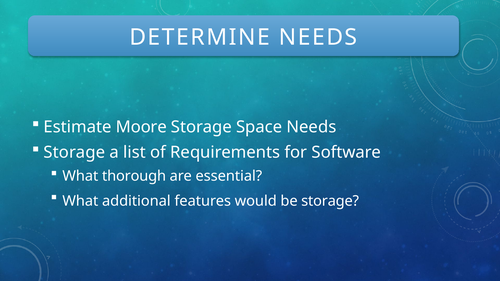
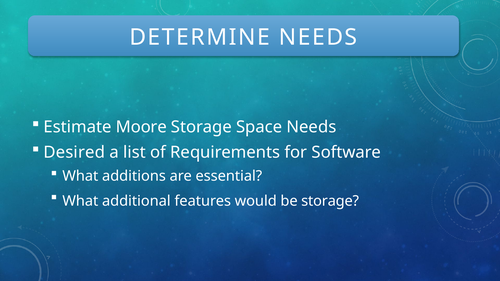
Storage at (74, 152): Storage -> Desired
thorough: thorough -> additions
